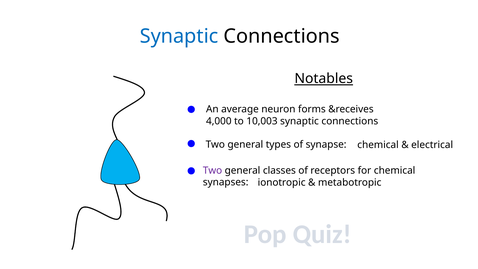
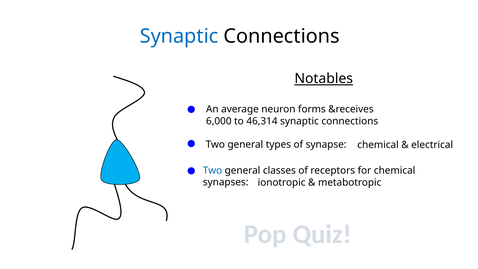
4,000: 4,000 -> 6,000
10,003: 10,003 -> 46,314
Two at (212, 170) colour: purple -> blue
